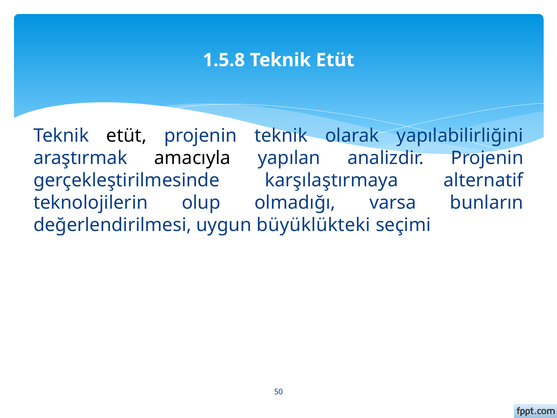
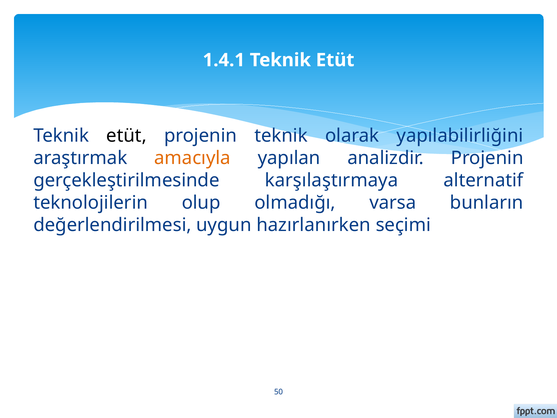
1.5.8: 1.5.8 -> 1.4.1
amacıyla colour: black -> orange
büyüklükteki: büyüklükteki -> hazırlanırken
